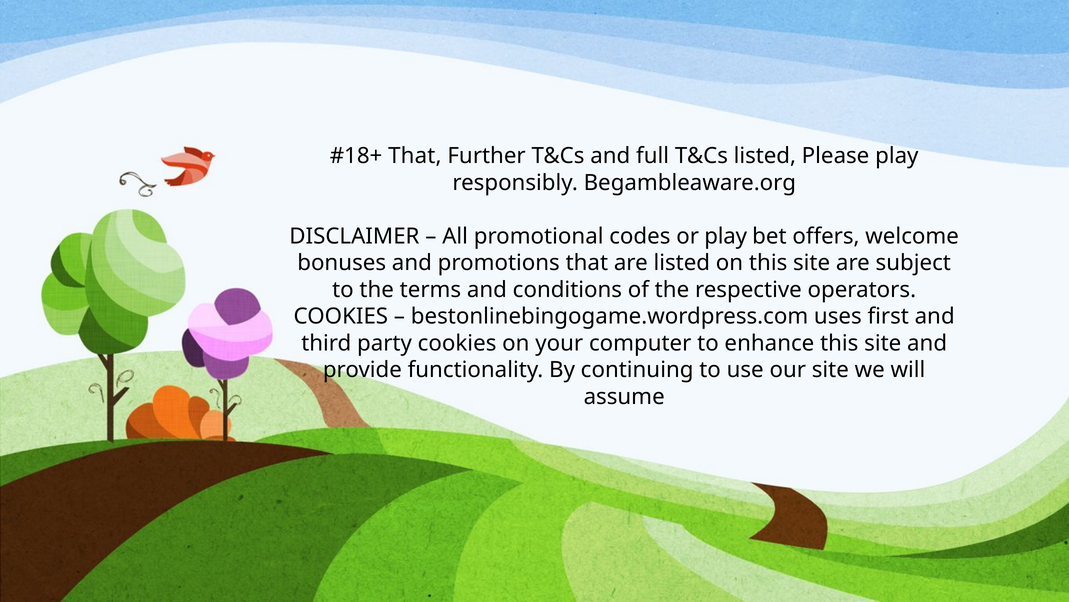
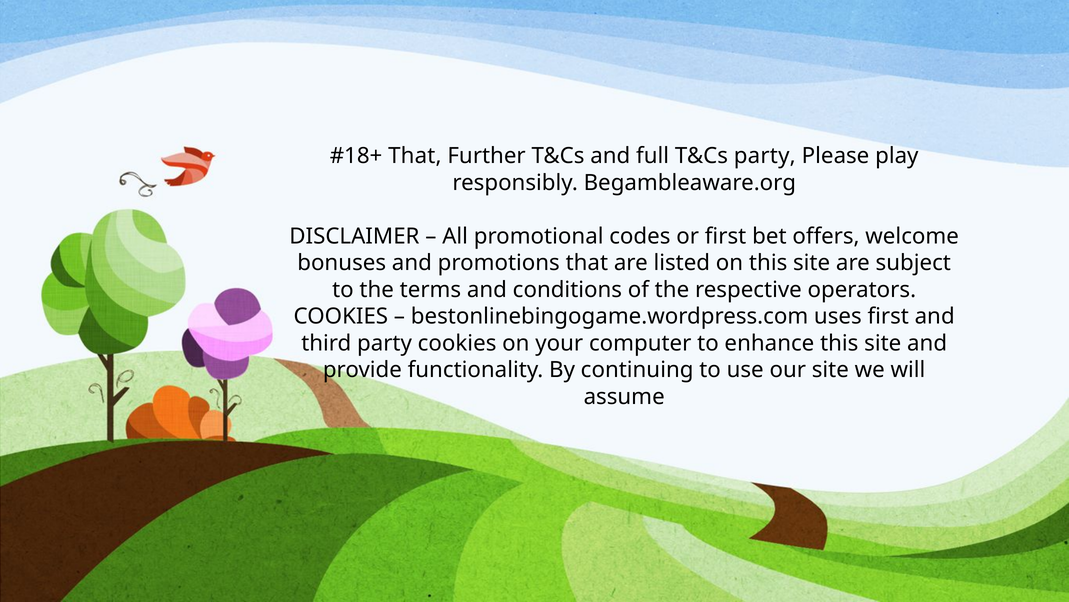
T&Cs listed: listed -> party
or play: play -> first
